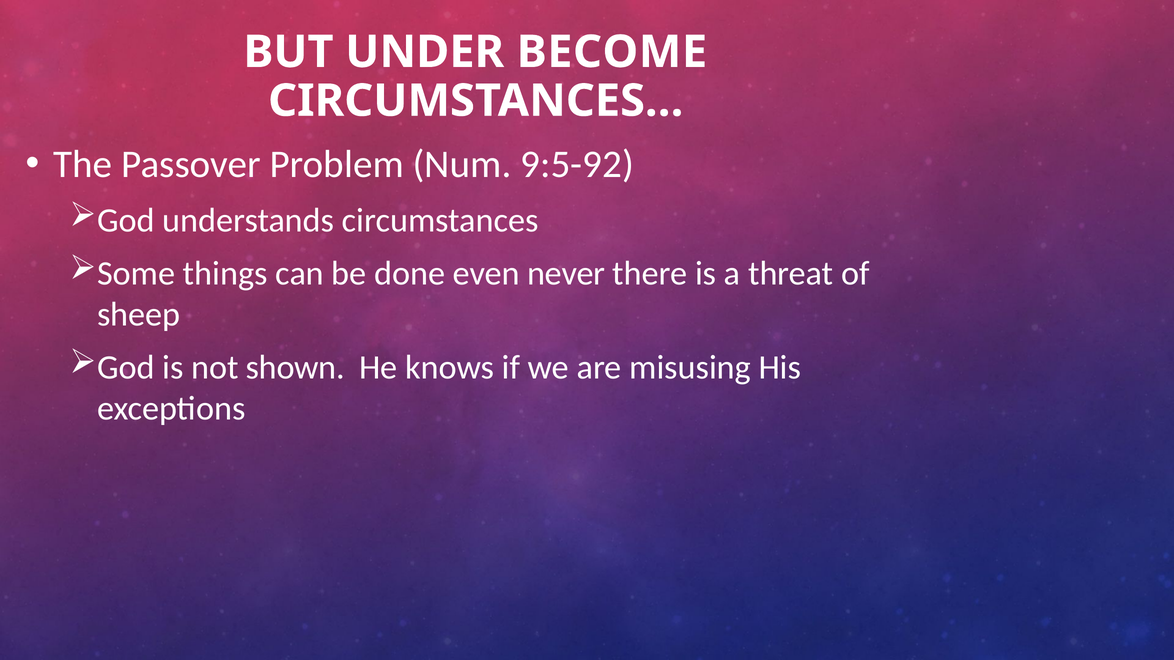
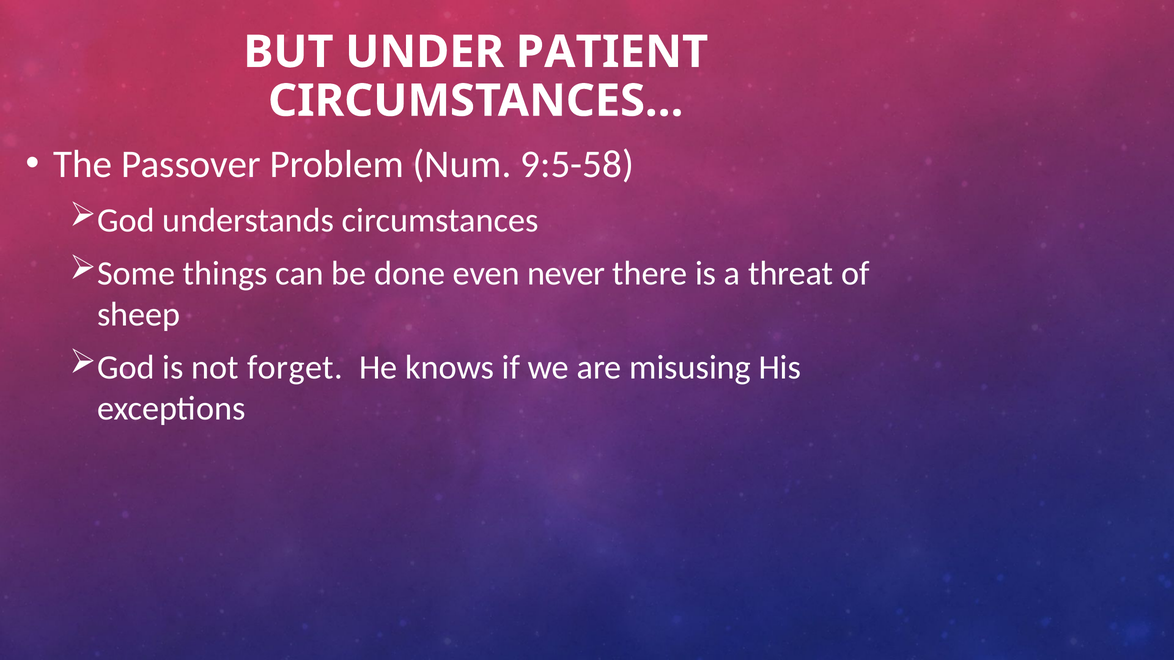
BECOME: BECOME -> PATIENT
9:5-92: 9:5-92 -> 9:5-58
shown: shown -> forget
